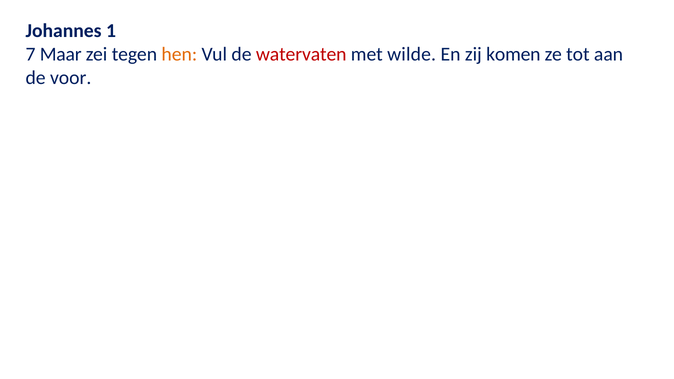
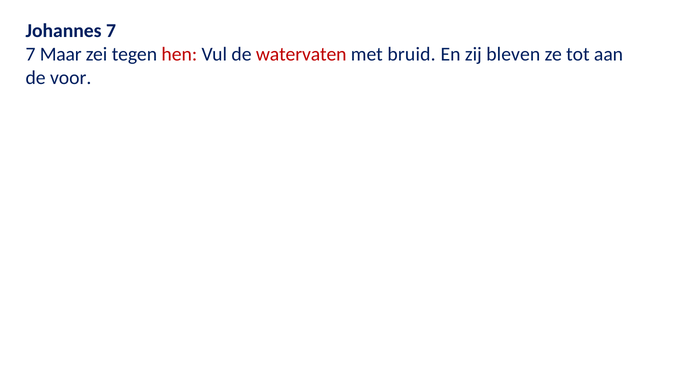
Johannes 1: 1 -> 7
hen colour: orange -> red
wilde: wilde -> bruid
komen: komen -> bleven
